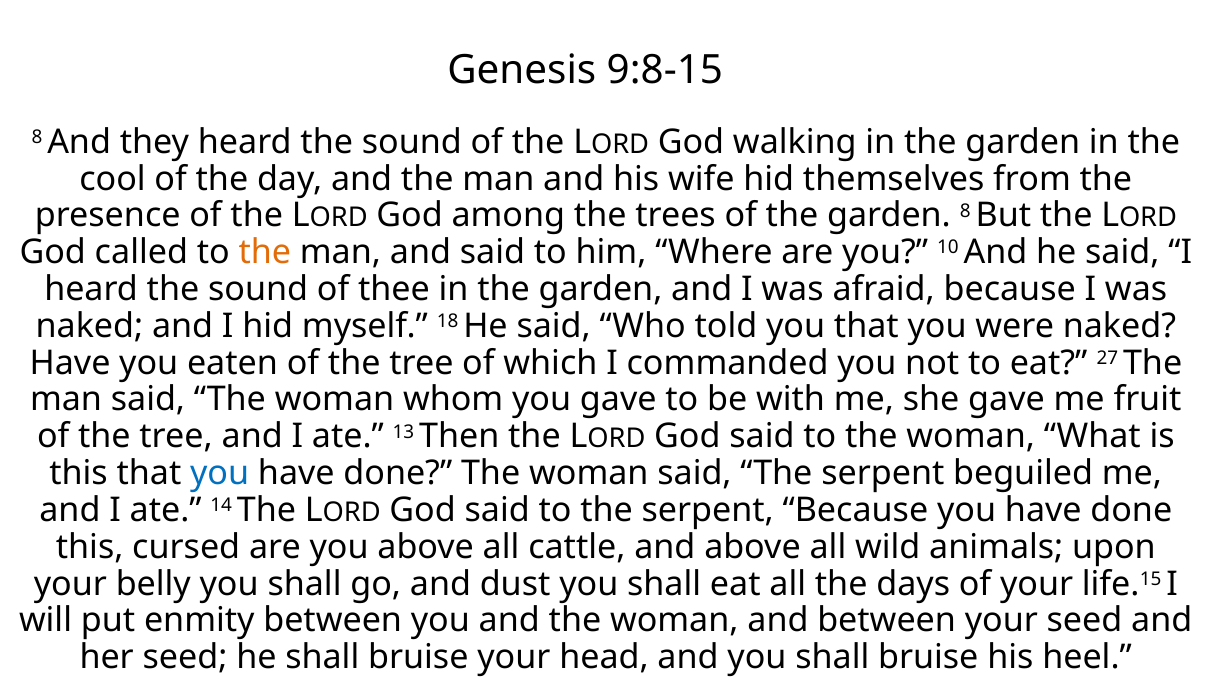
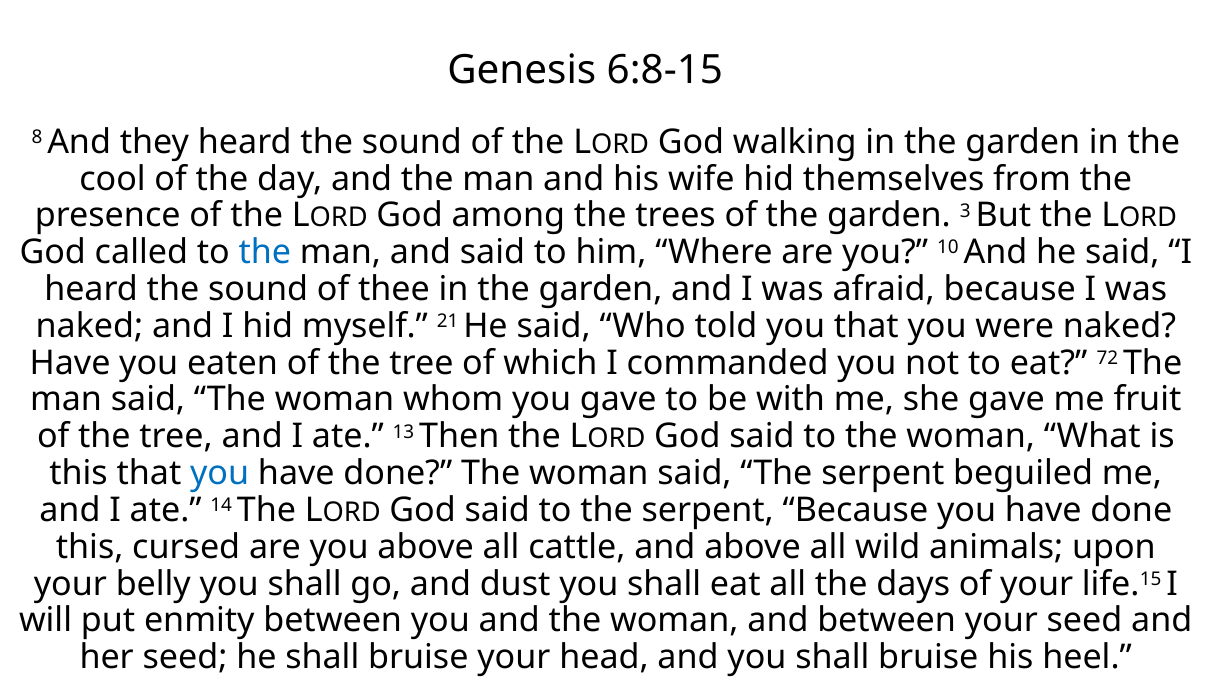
9:8-15: 9:8-15 -> 6:8-15
garden 8: 8 -> 3
the at (265, 252) colour: orange -> blue
18: 18 -> 21
27: 27 -> 72
